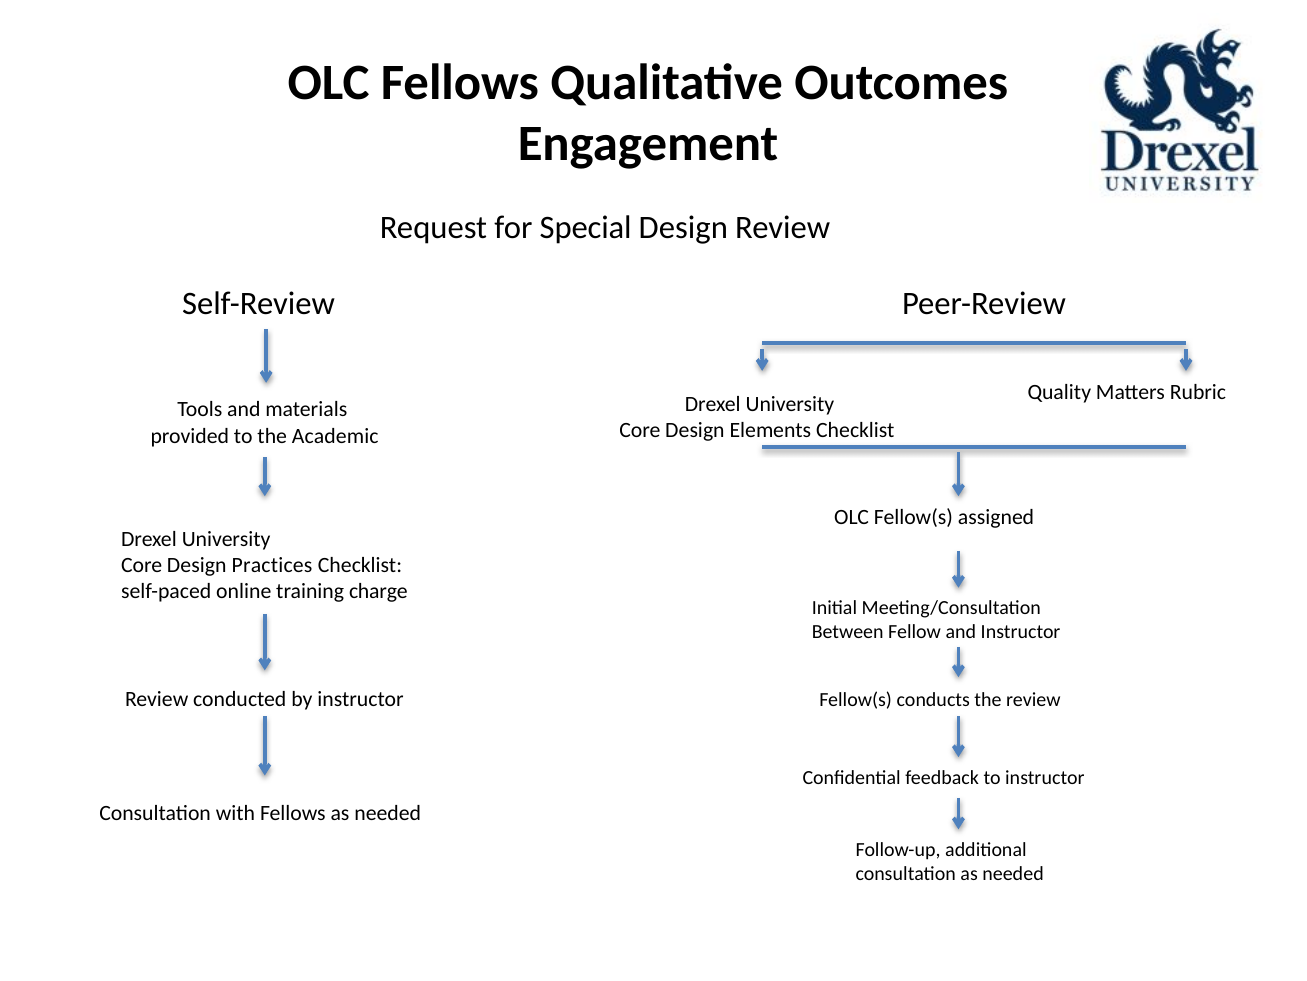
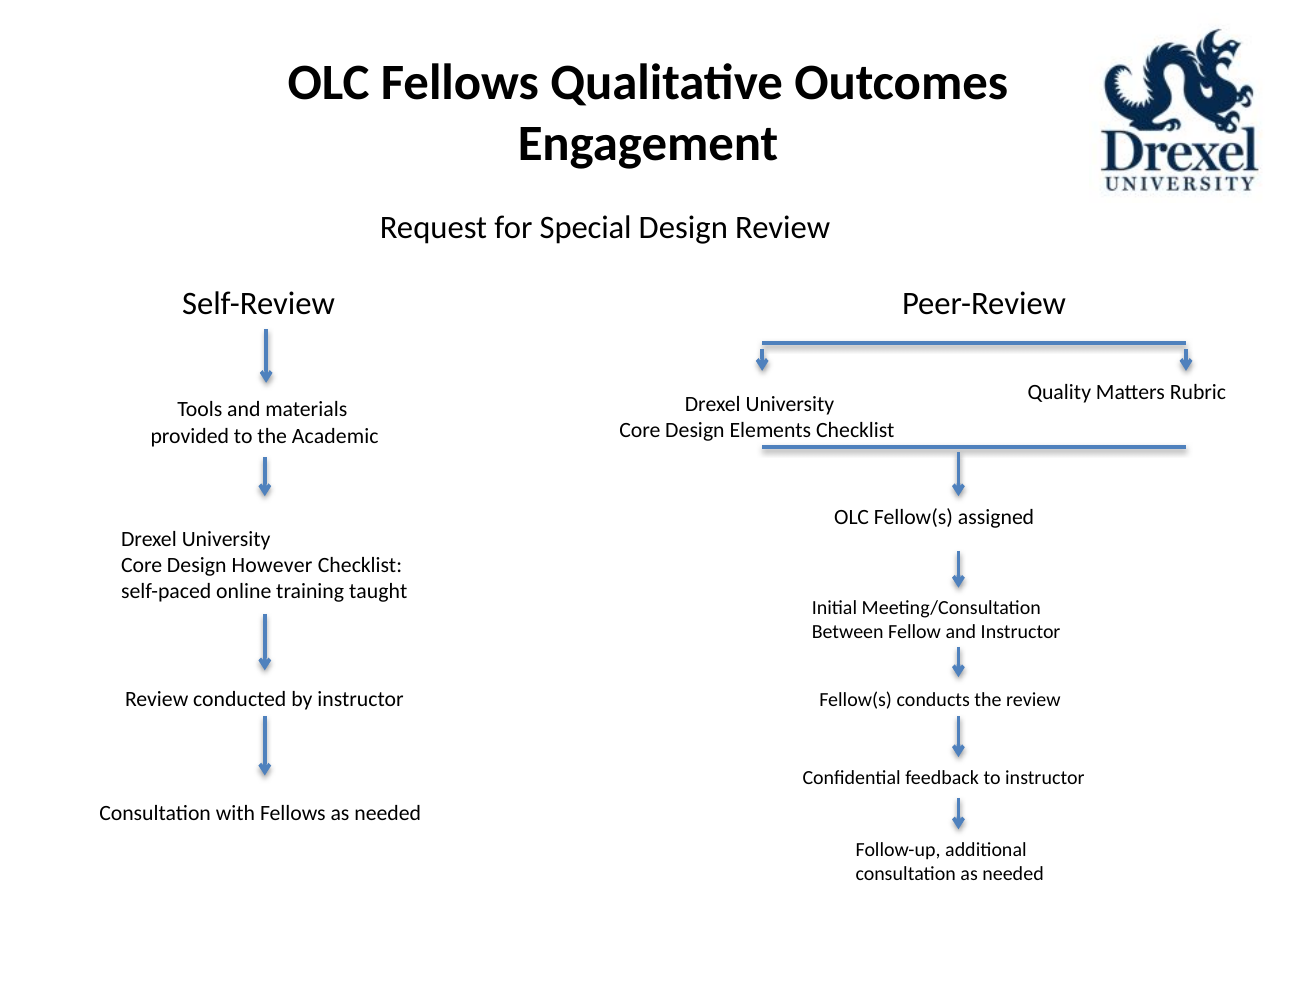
Practices: Practices -> However
charge: charge -> taught
